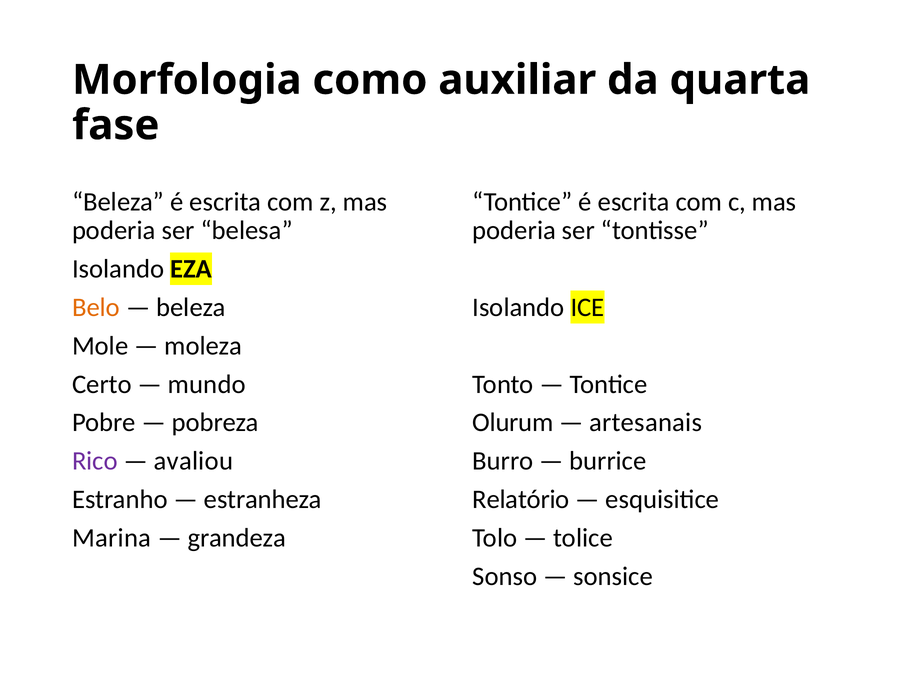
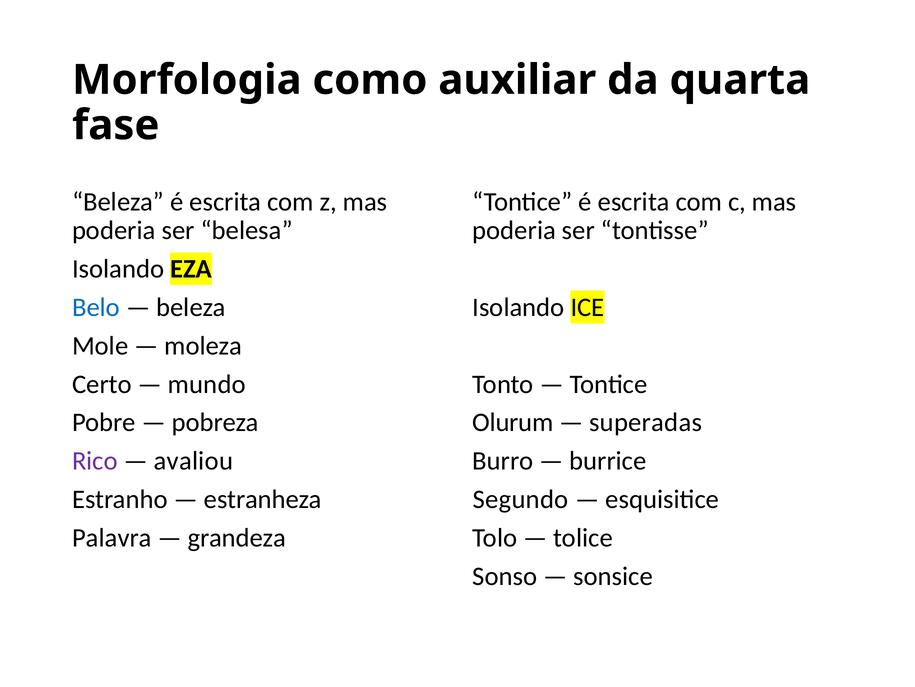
Belo colour: orange -> blue
artesanais: artesanais -> superadas
Relatório: Relatório -> Segundo
Marina: Marina -> Palavra
